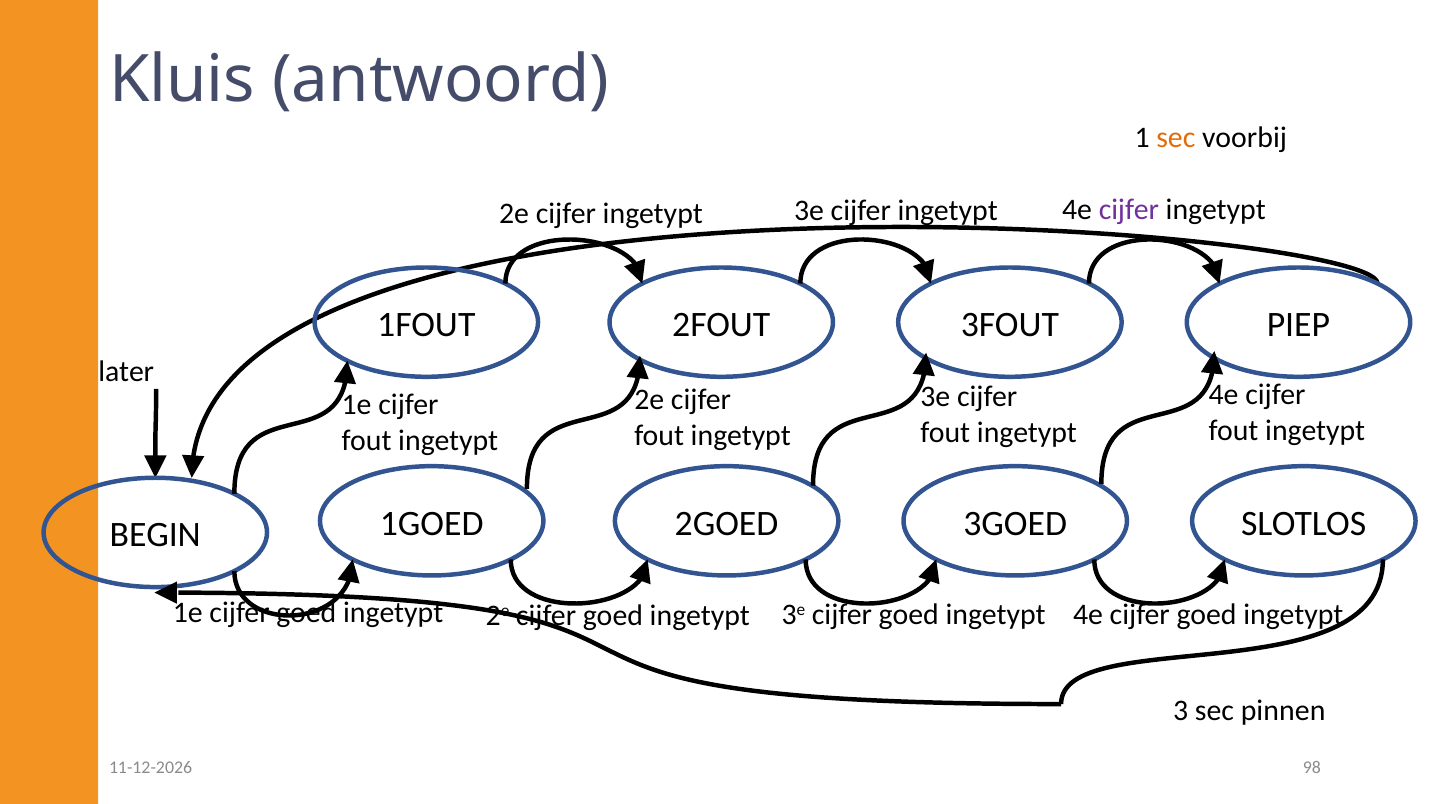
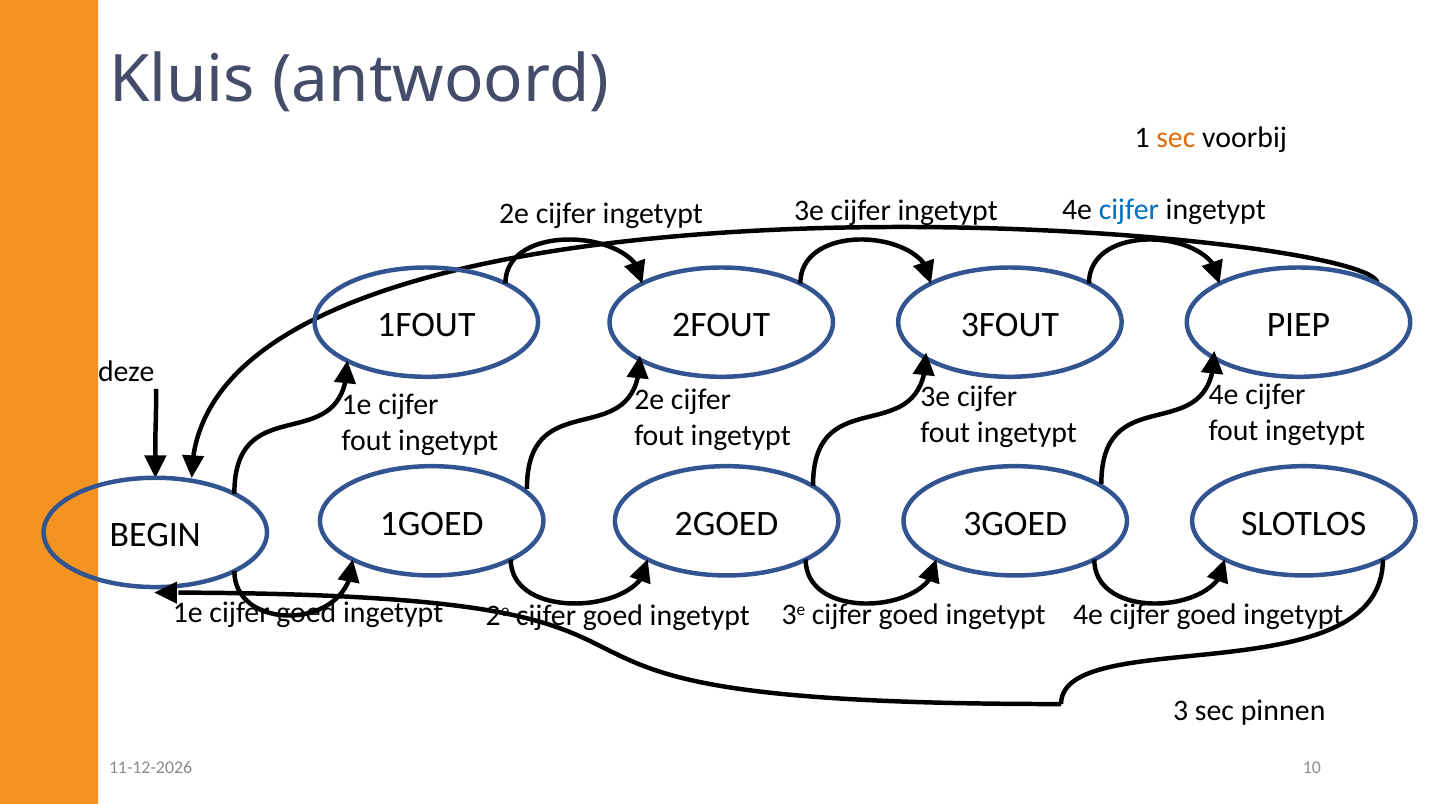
cijfer at (1129, 210) colour: purple -> blue
later: later -> deze
98: 98 -> 10
